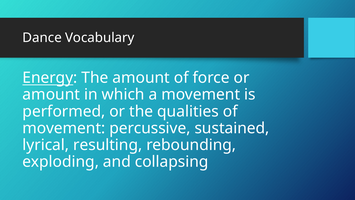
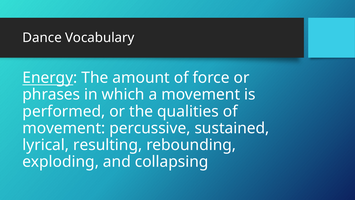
amount at (51, 94): amount -> phrases
